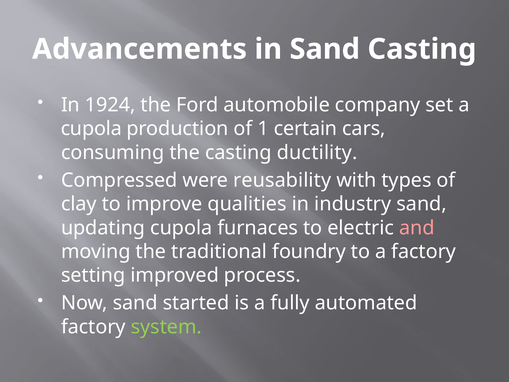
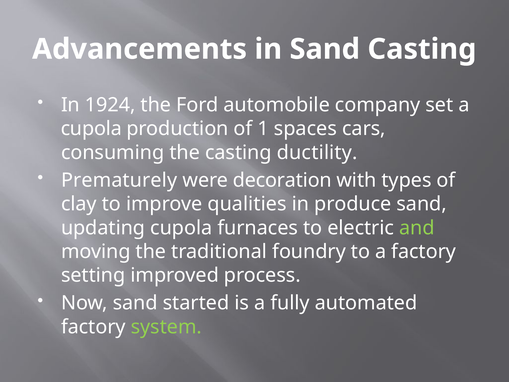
certain: certain -> spaces
Compressed: Compressed -> Prematurely
reusability: reusability -> decoration
industry: industry -> produce
and colour: pink -> light green
